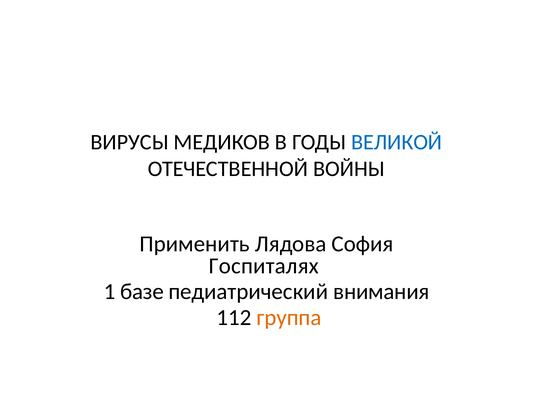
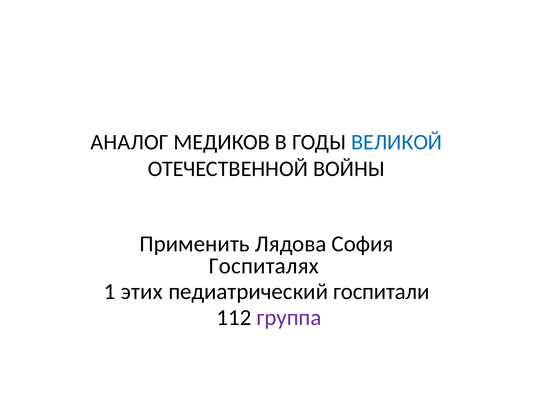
ВИРУСЫ: ВИРУСЫ -> АНАЛОГ
базе: базе -> этих
внимания: внимания -> госпитали
группа colour: orange -> purple
